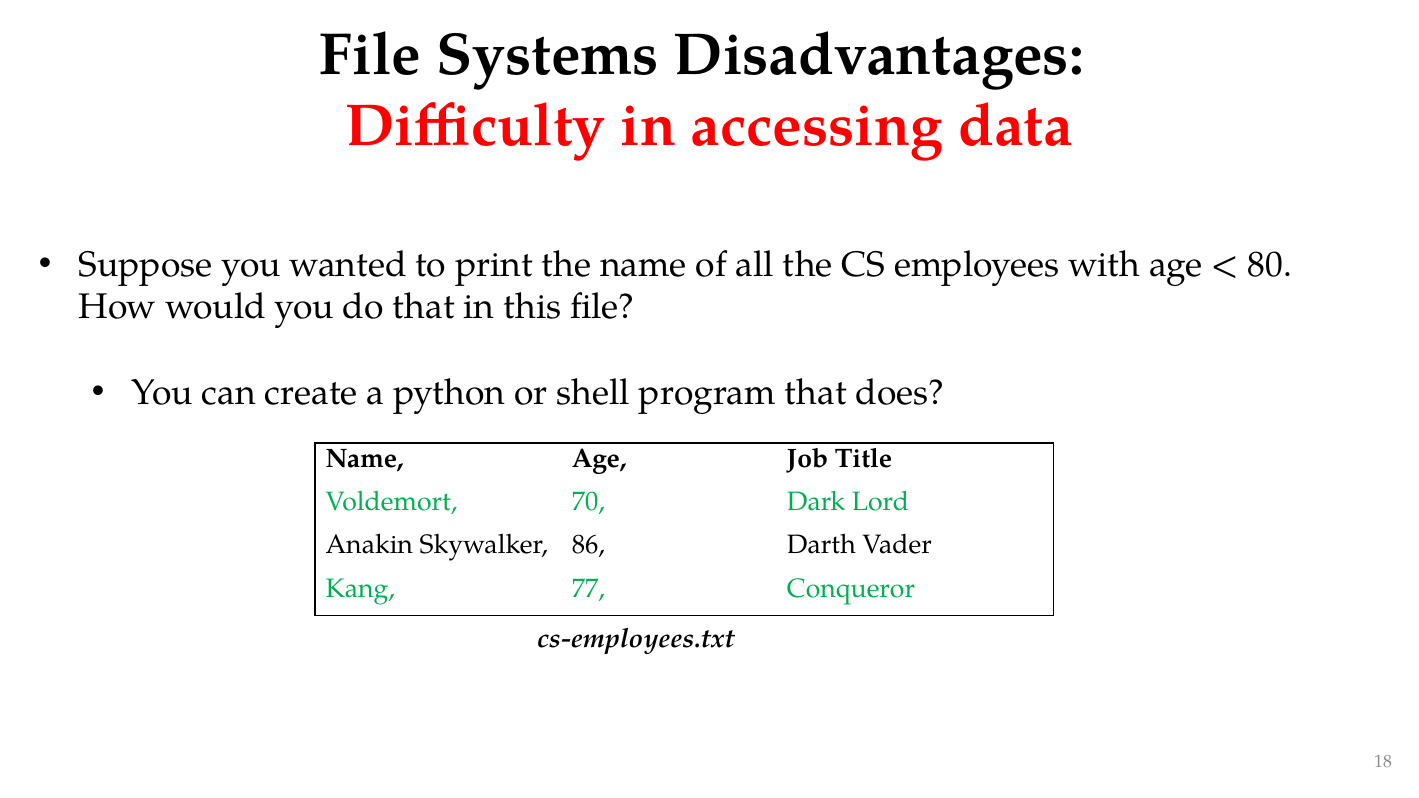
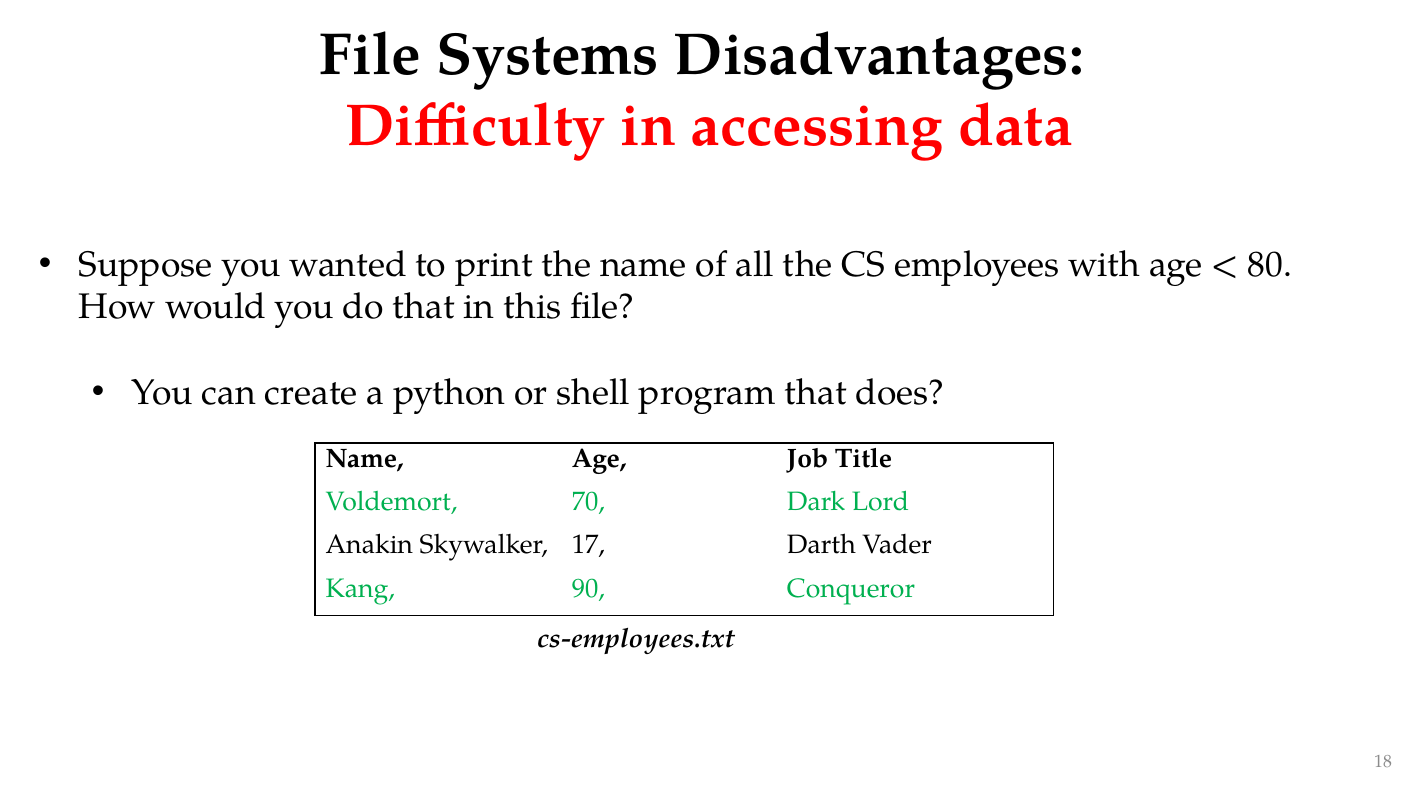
86: 86 -> 17
77: 77 -> 90
